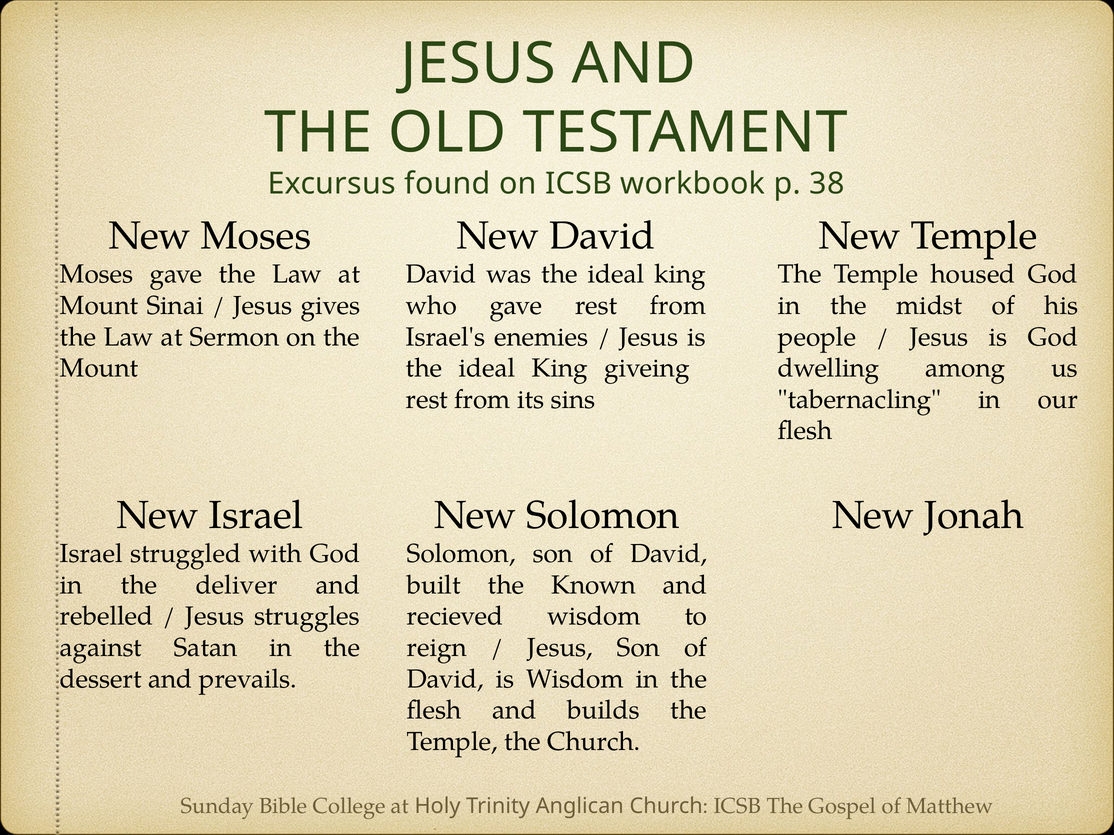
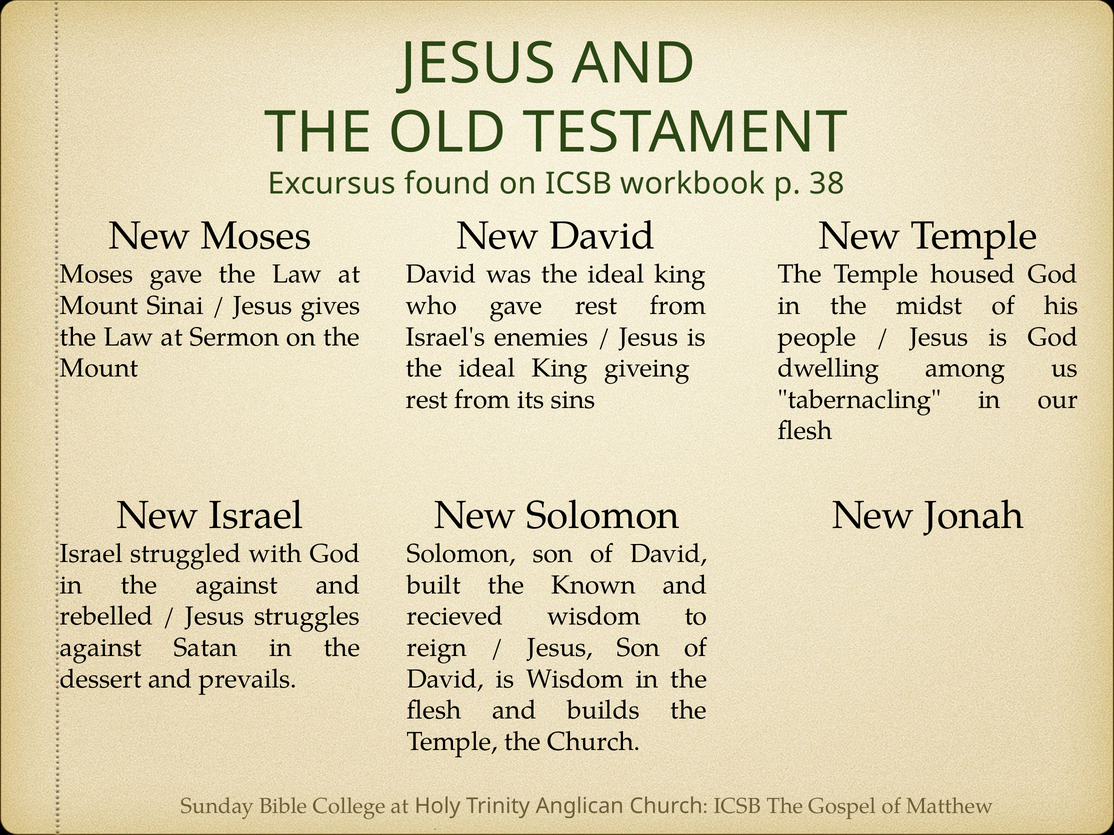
the deliver: deliver -> against
